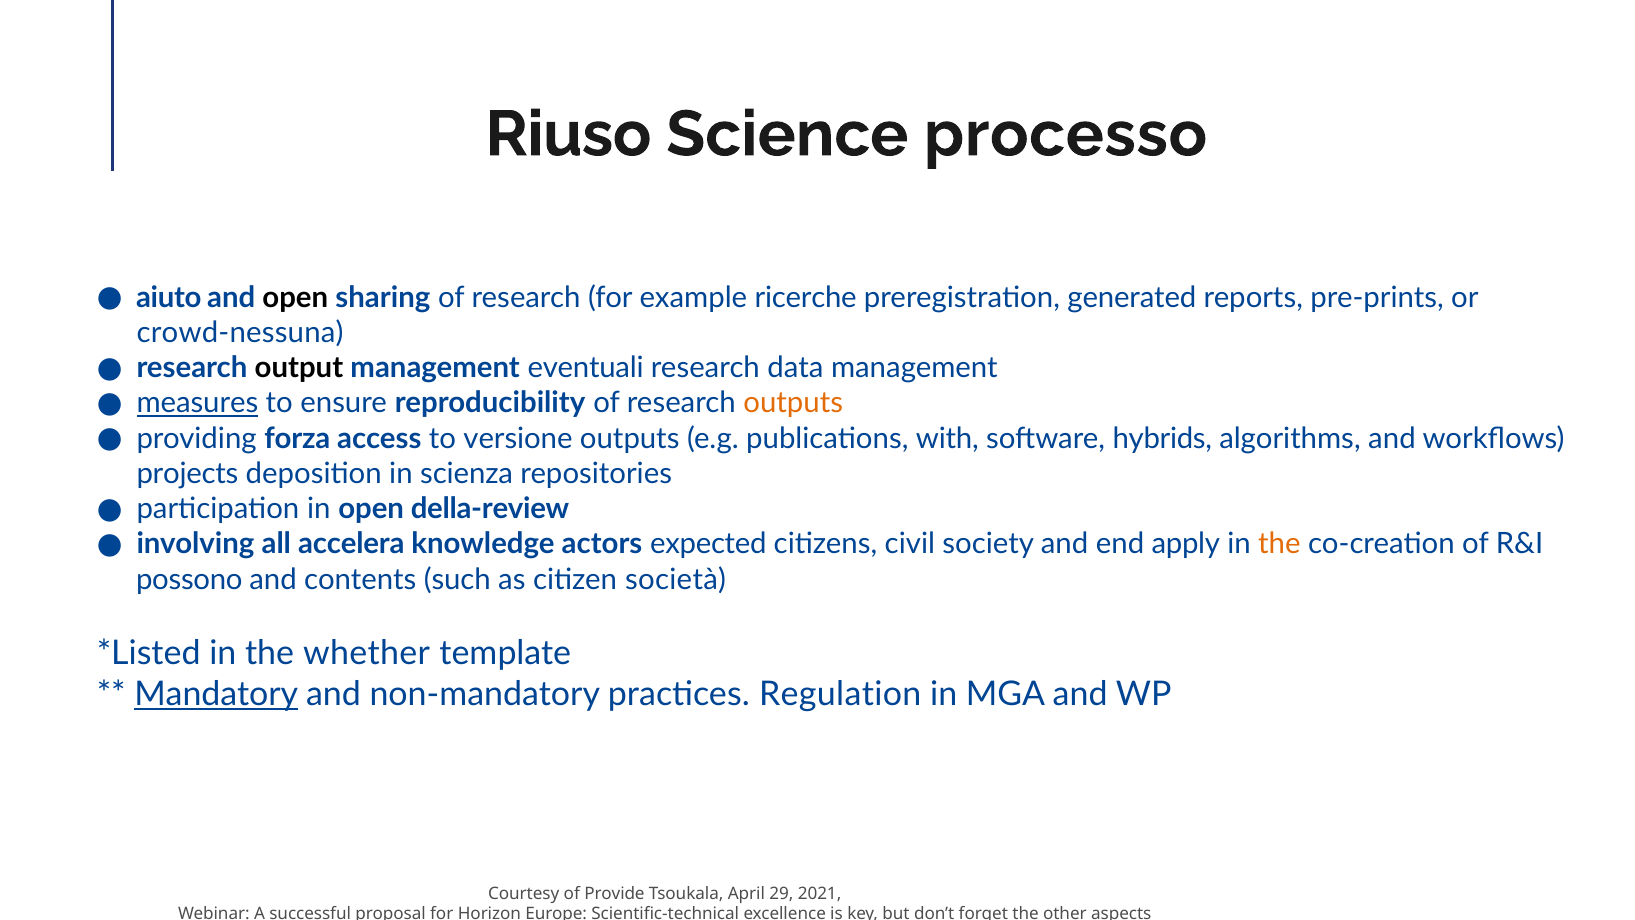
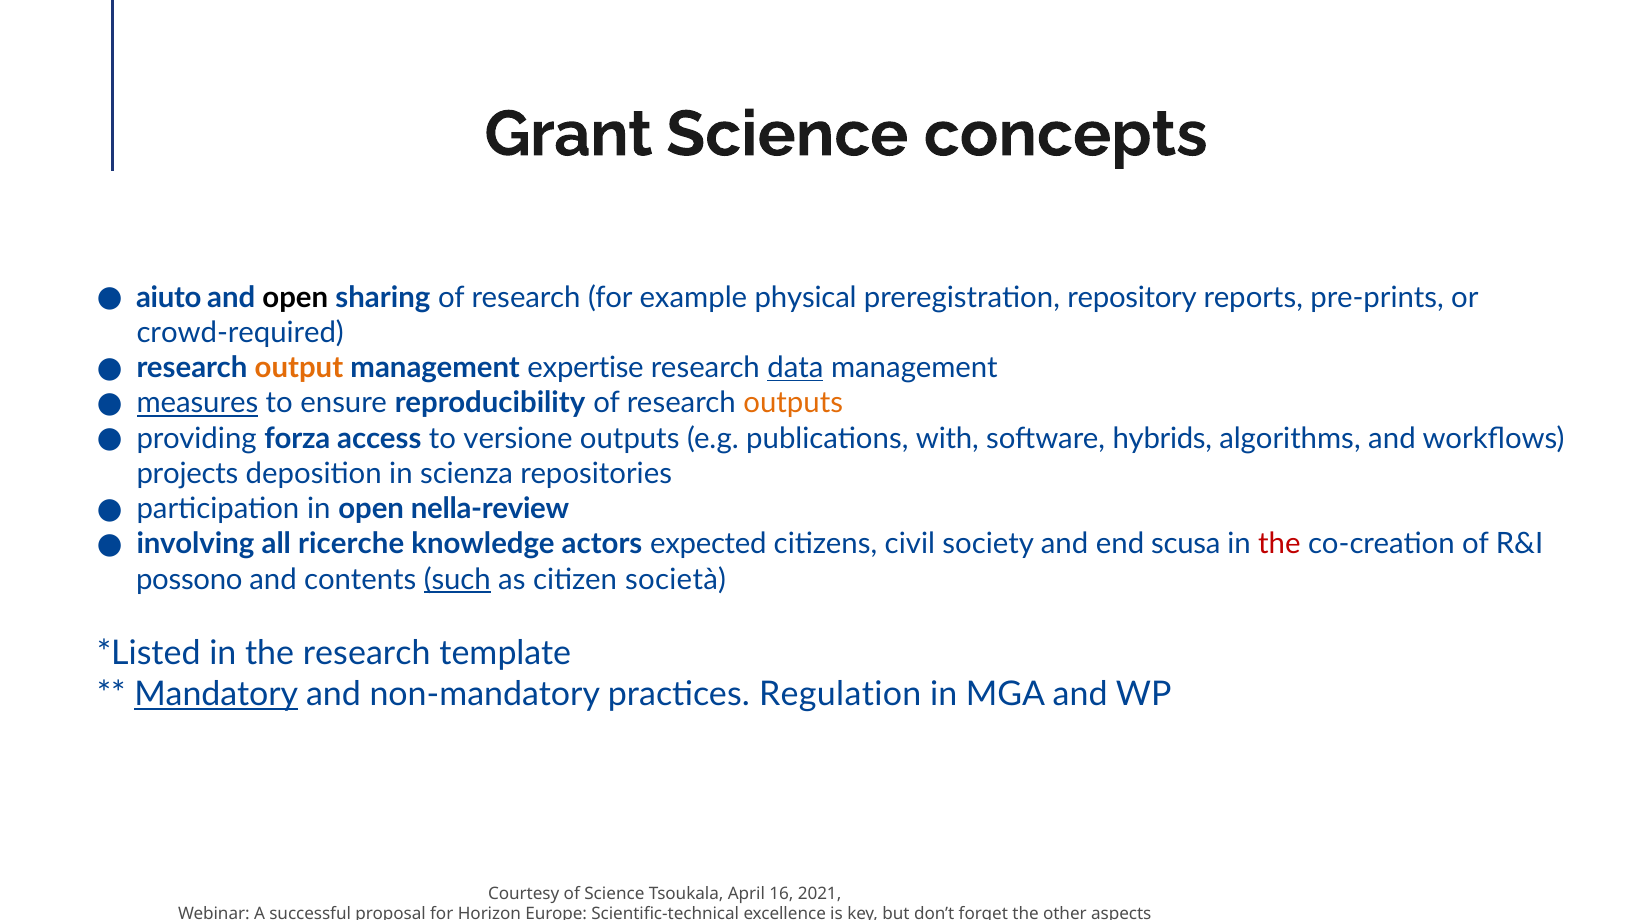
Riuso: Riuso -> Grant
processo: processo -> concepts
ricerche: ricerche -> physical
generated: generated -> repository
crowd-nessuna: crowd-nessuna -> crowd-required
output colour: black -> orange
eventuali: eventuali -> expertise
data underline: none -> present
della-review: della-review -> nella-review
accelera: accelera -> ricerche
apply: apply -> scusa
the at (1279, 544) colour: orange -> red
such underline: none -> present
the whether: whether -> research
of Provide: Provide -> Science
29: 29 -> 16
